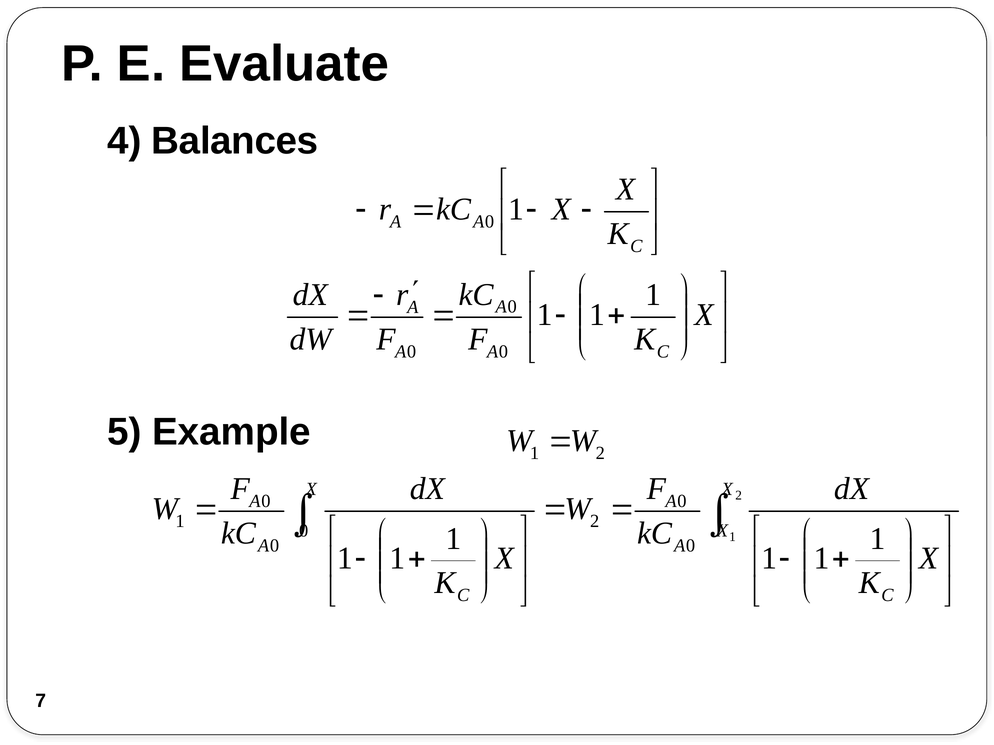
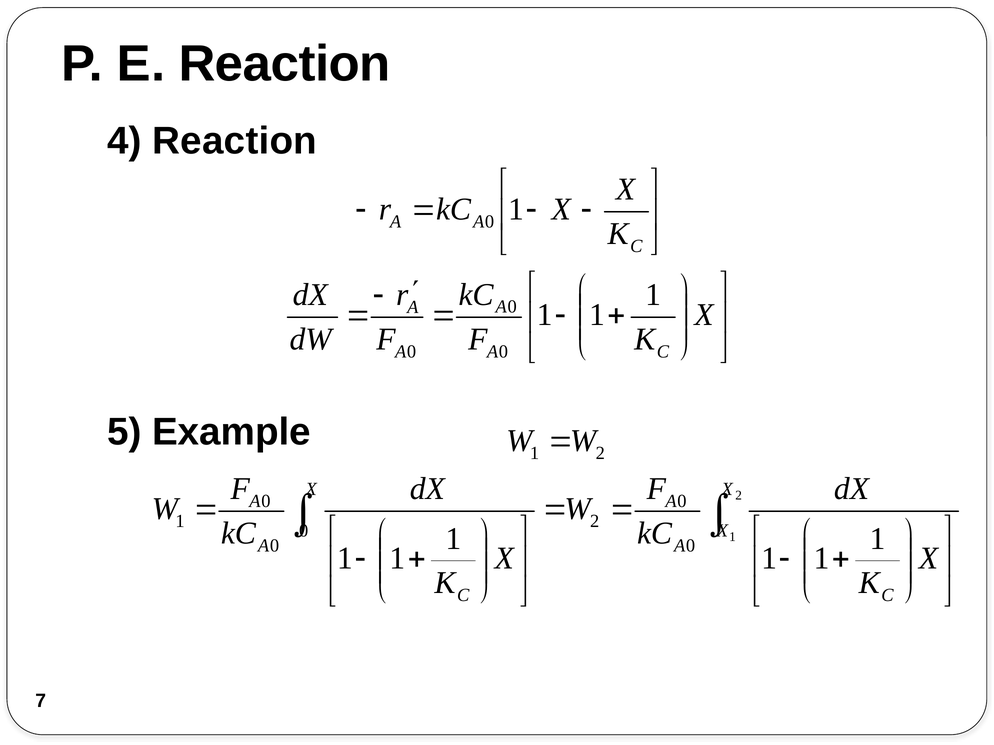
E Evaluate: Evaluate -> Reaction
4 Balances: Balances -> Reaction
